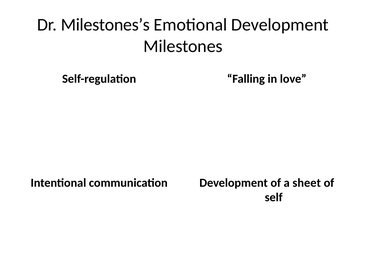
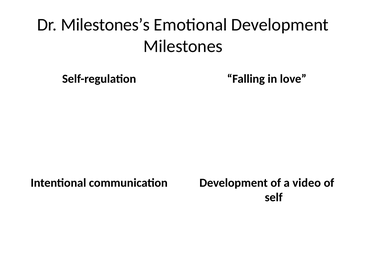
sheet: sheet -> video
